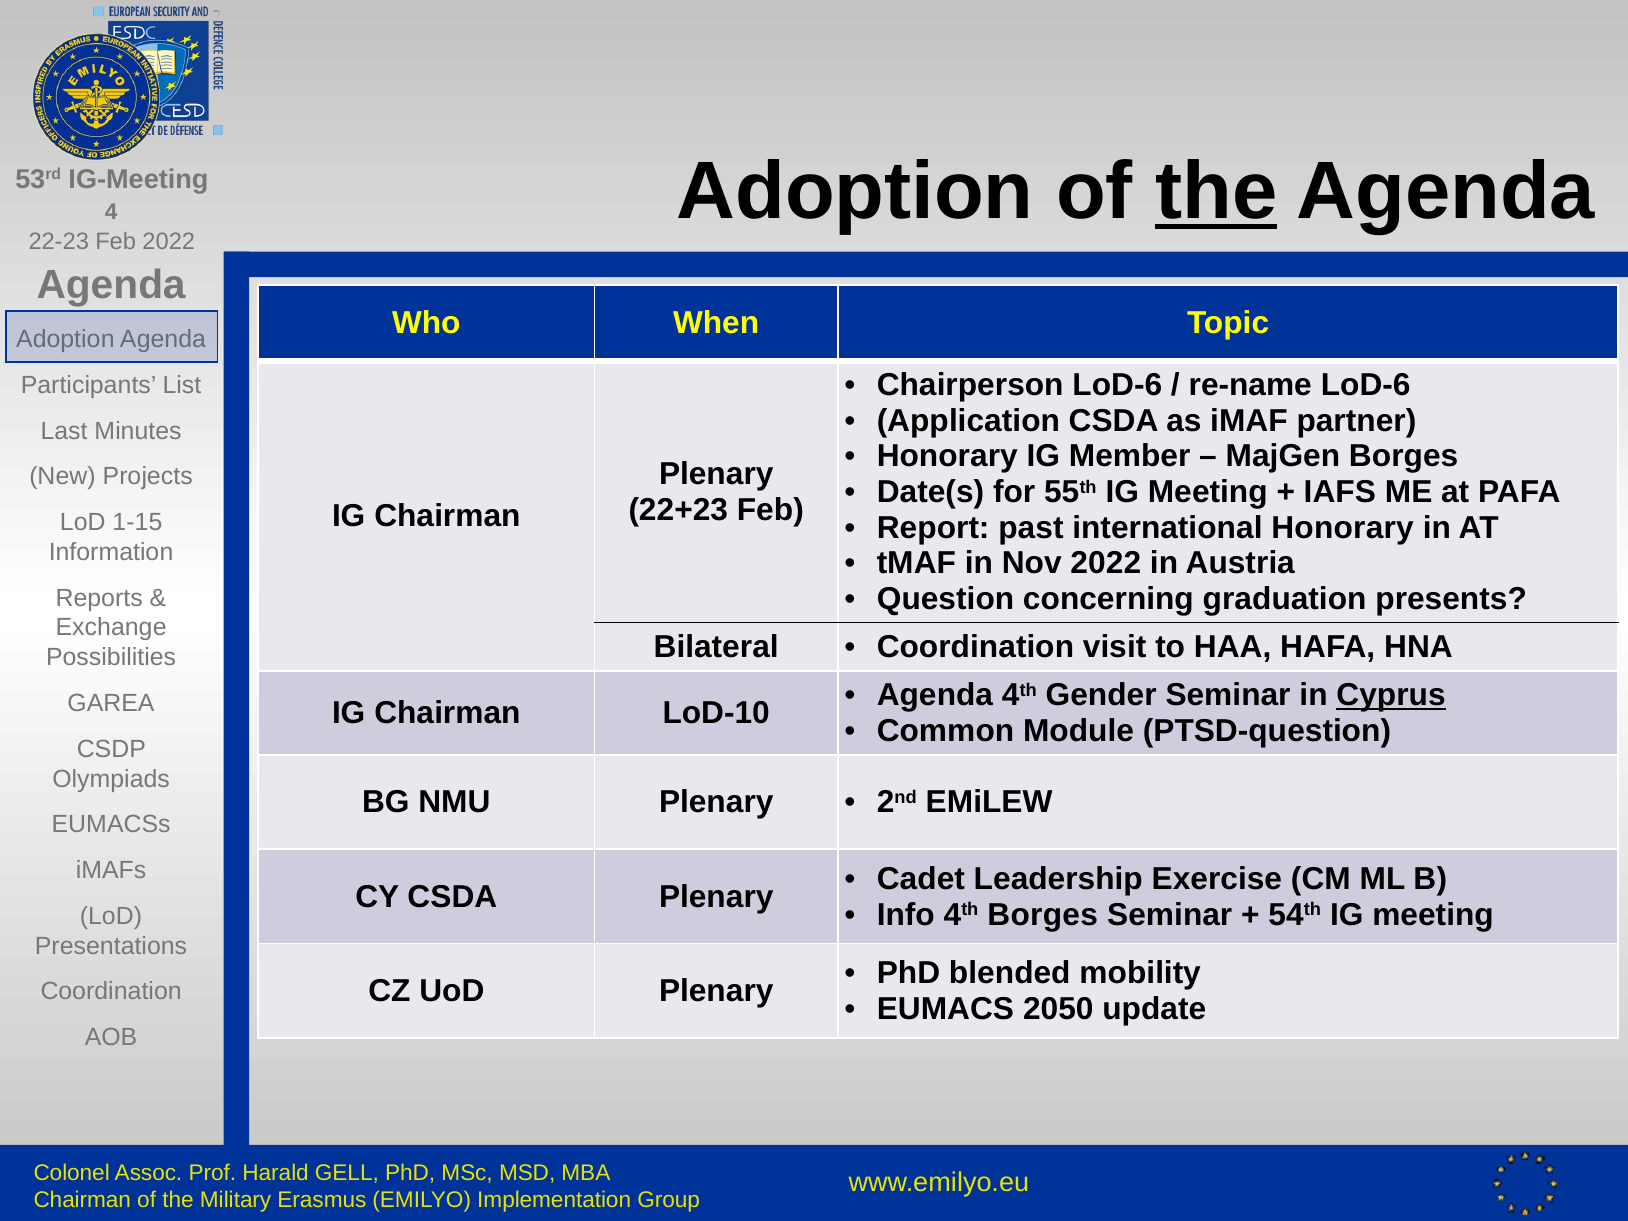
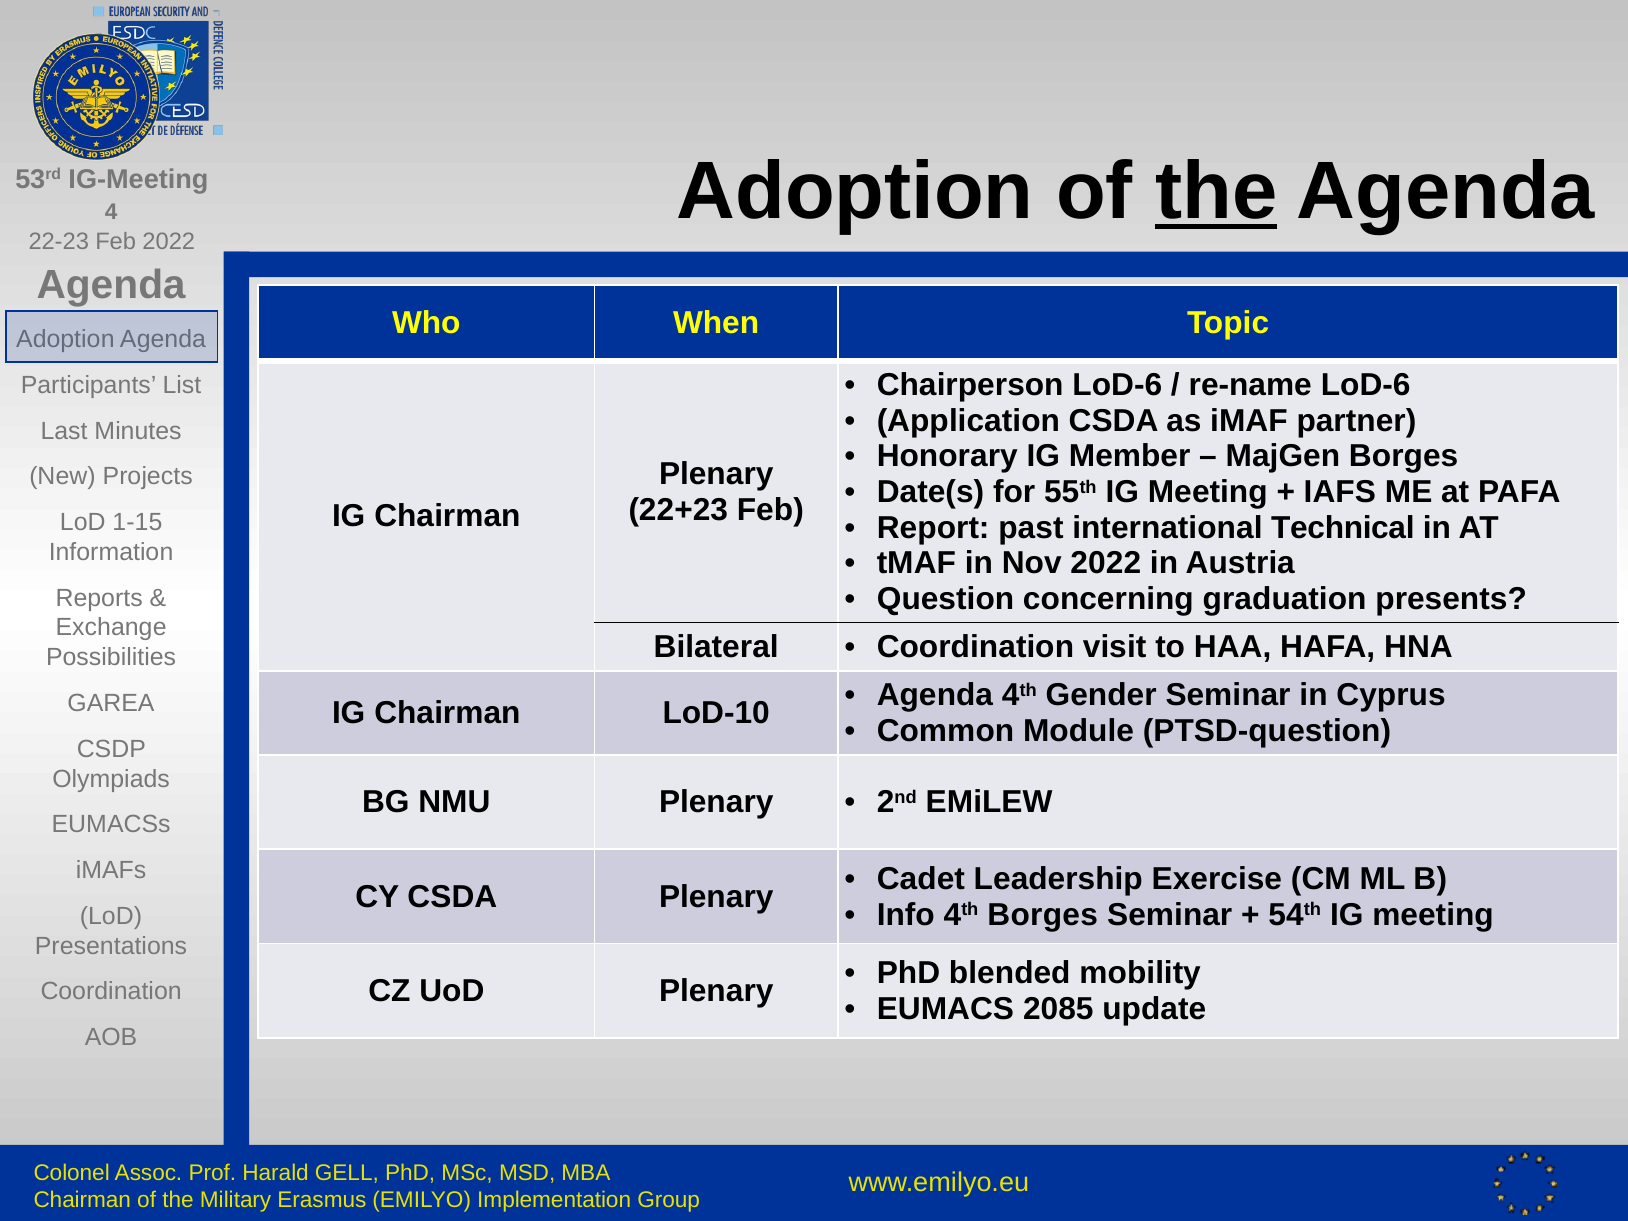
international Honorary: Honorary -> Technical
Cyprus underline: present -> none
2050: 2050 -> 2085
